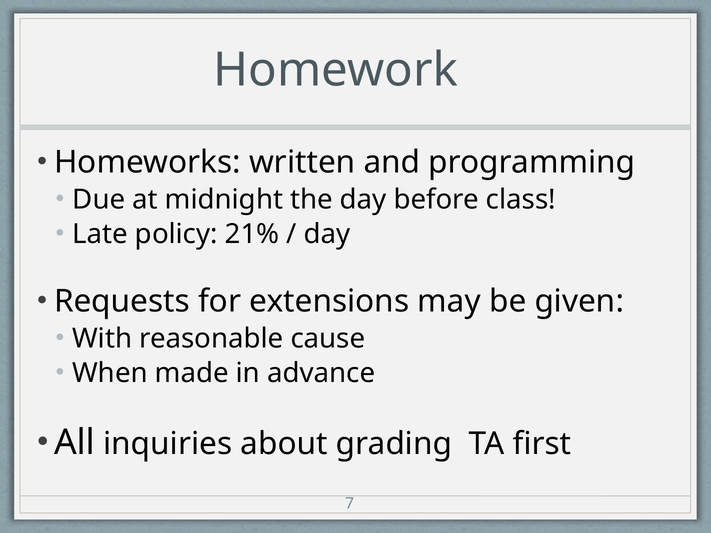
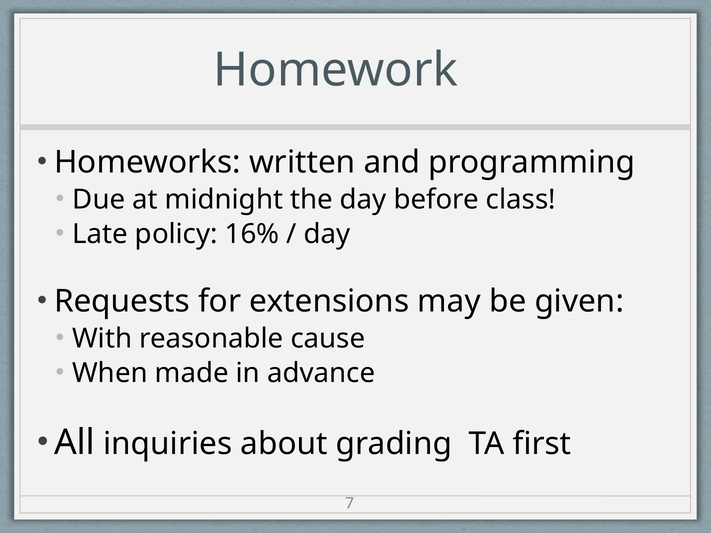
21%: 21% -> 16%
